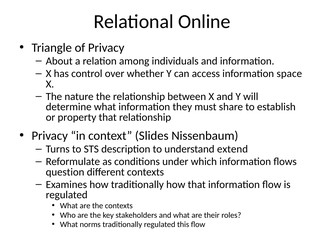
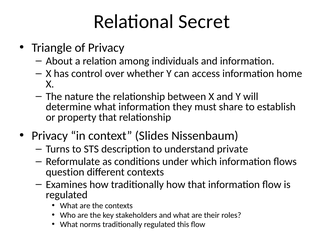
Online: Online -> Secret
space: space -> home
extend: extend -> private
